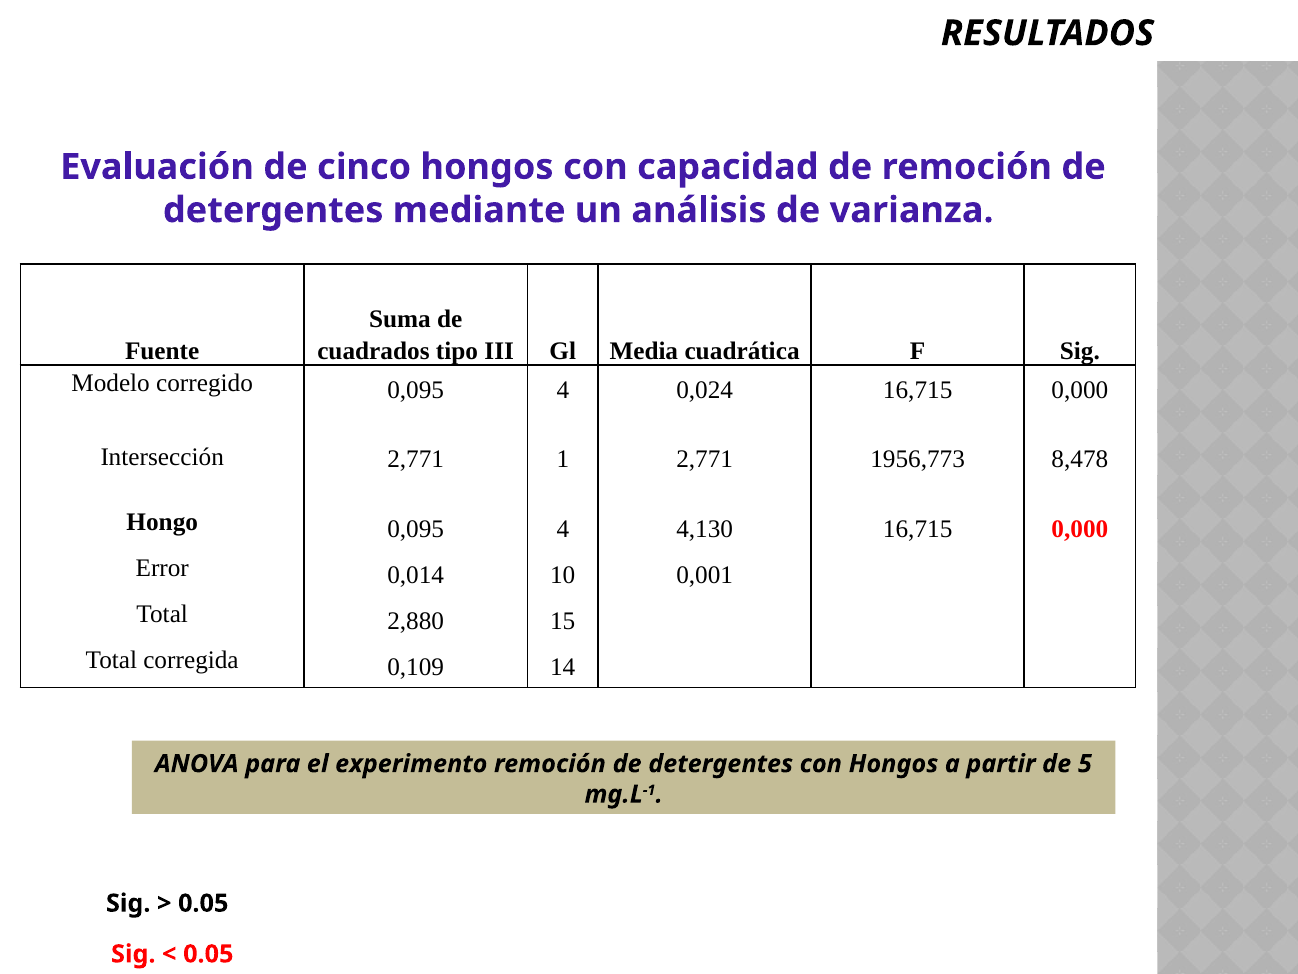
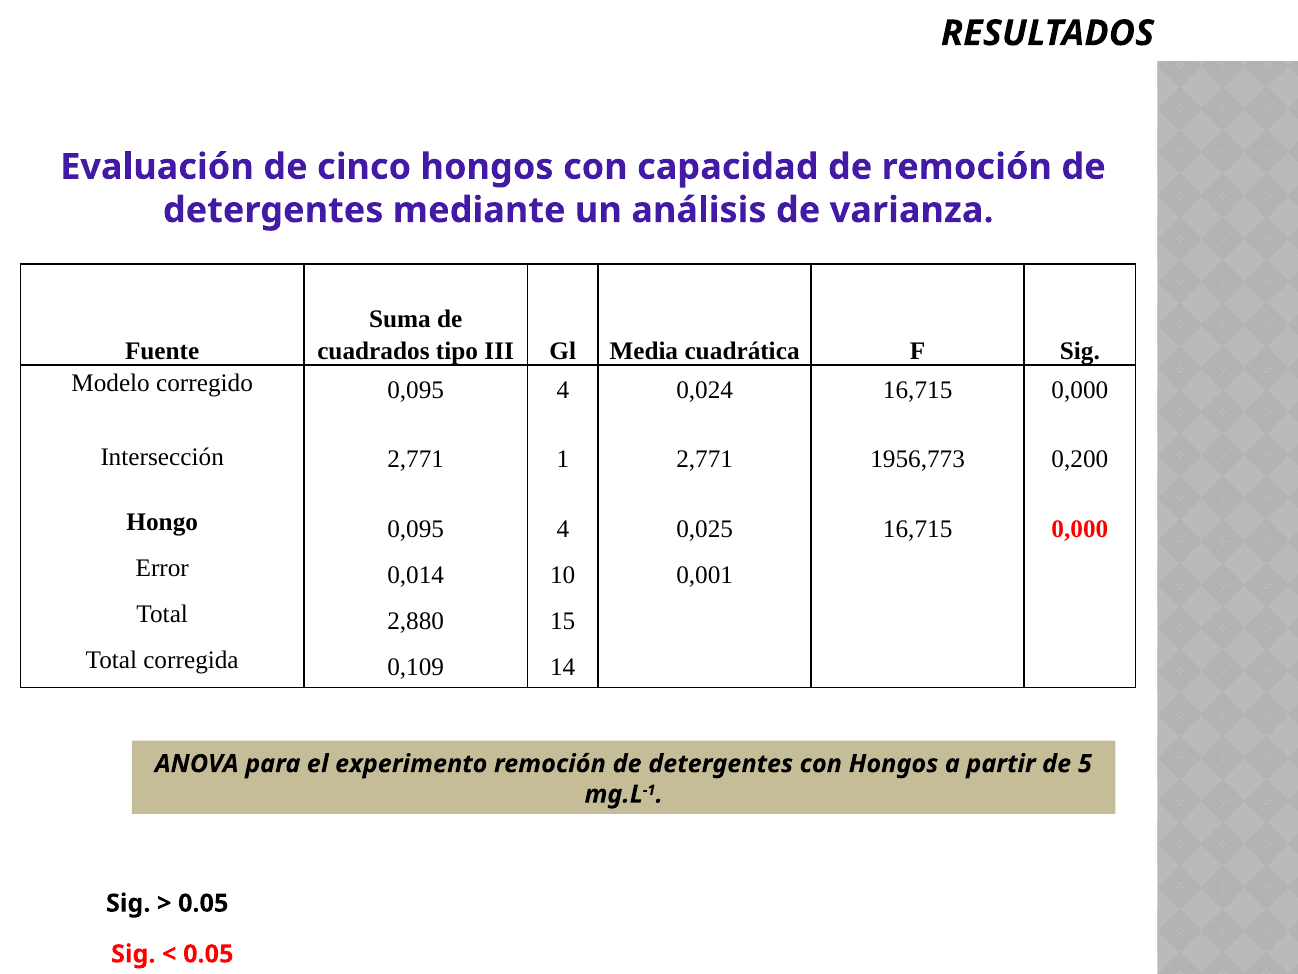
8,478: 8,478 -> 0,200
4,130: 4,130 -> 0,025
